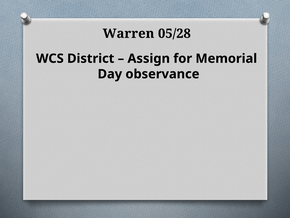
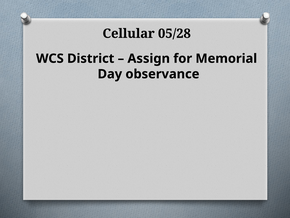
Warren: Warren -> Cellular
